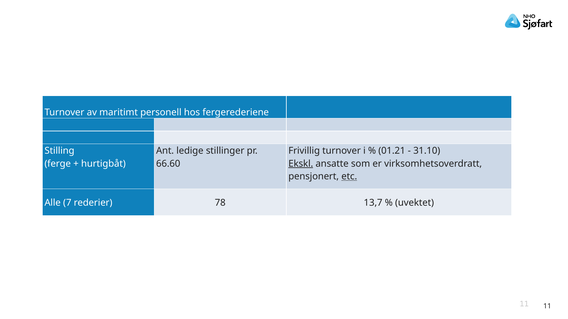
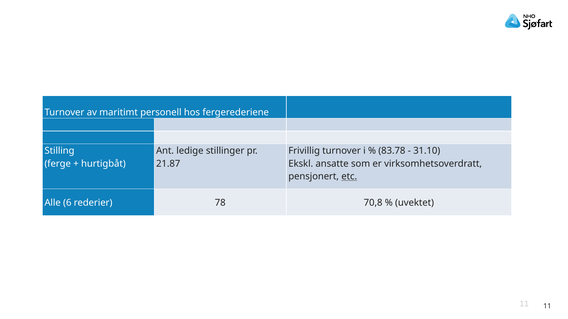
01.21: 01.21 -> 83.78
66.60: 66.60 -> 21.87
Ekskl underline: present -> none
7: 7 -> 6
13,7: 13,7 -> 70,8
